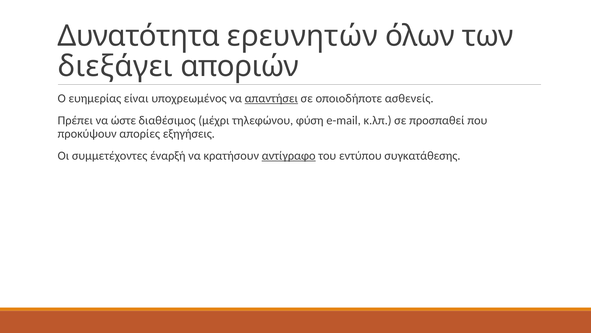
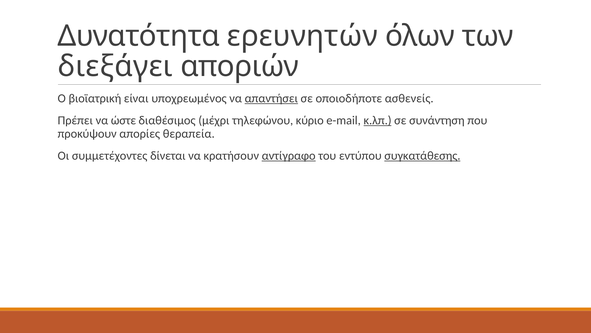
ευημερίας: ευημερίας -> βιοϊατρική
φύση: φύση -> κύριο
κ.λπ underline: none -> present
προσπαθεί: προσπαθεί -> συνάντηση
εξηγήσεις: εξηγήσεις -> θεραπεία
έναρξή: έναρξή -> δίνεται
συγκατάθεσης underline: none -> present
